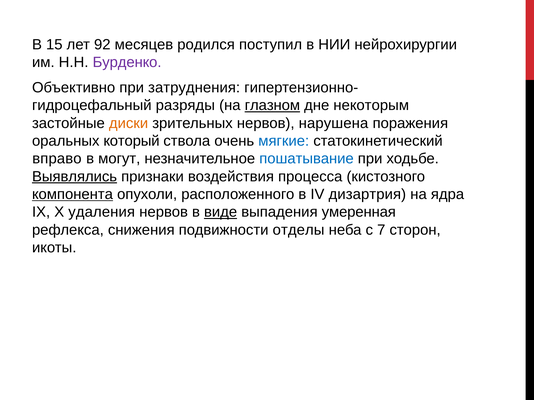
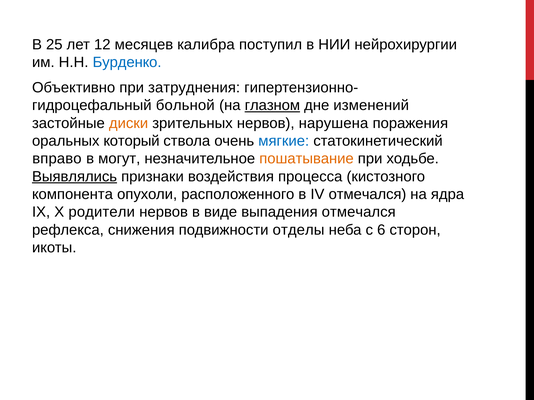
15: 15 -> 25
92: 92 -> 12
родился: родился -> калибра
Бурденко colour: purple -> blue
разряды: разряды -> больной
некоторым: некоторым -> изменений
пошатывание colour: blue -> orange
компонента underline: present -> none
IV дизартрия: дизартрия -> отмечался
удаления: удаления -> родители
виде underline: present -> none
выпадения умеренная: умеренная -> отмечался
7: 7 -> 6
